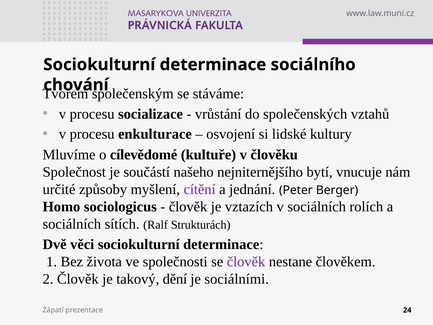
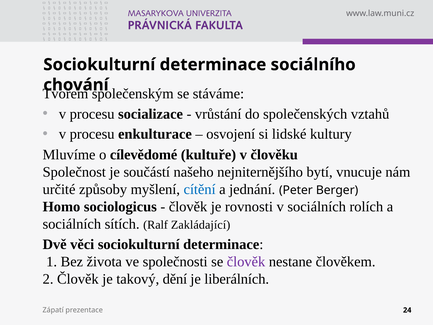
cítění colour: purple -> blue
vztazích: vztazích -> rovnosti
Strukturách: Strukturách -> Zakládající
sociálními: sociálními -> liberálních
